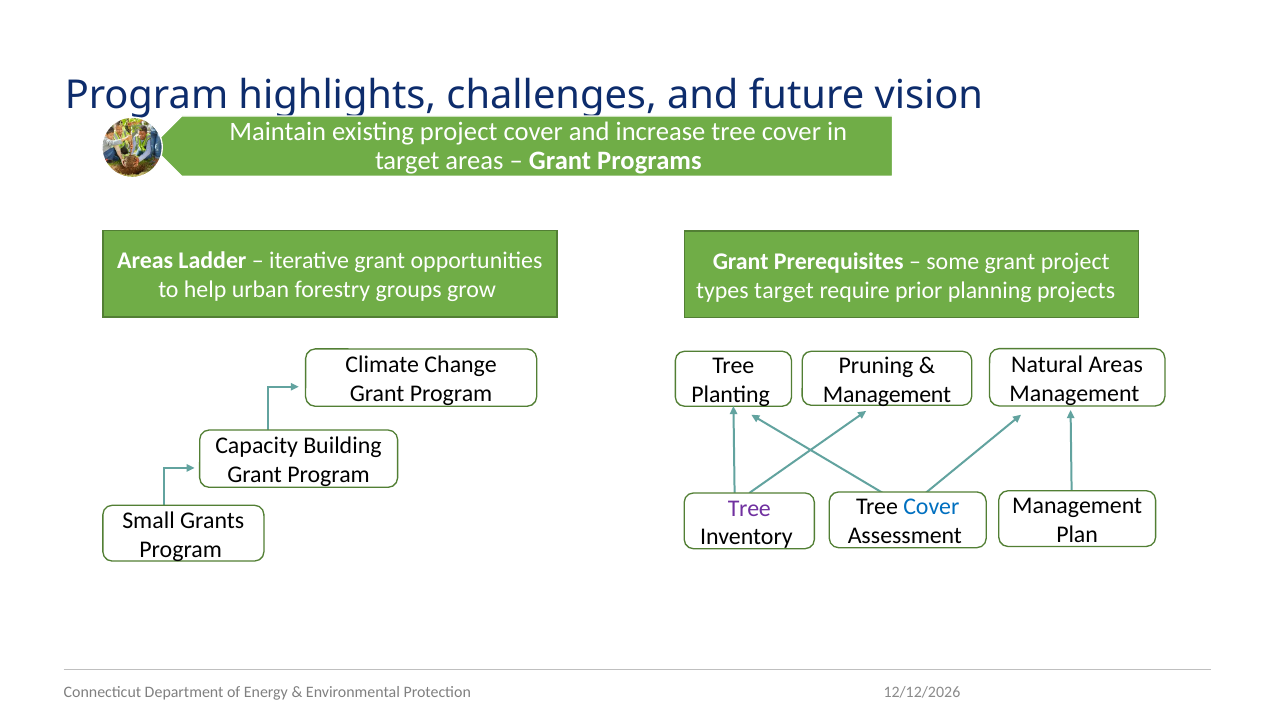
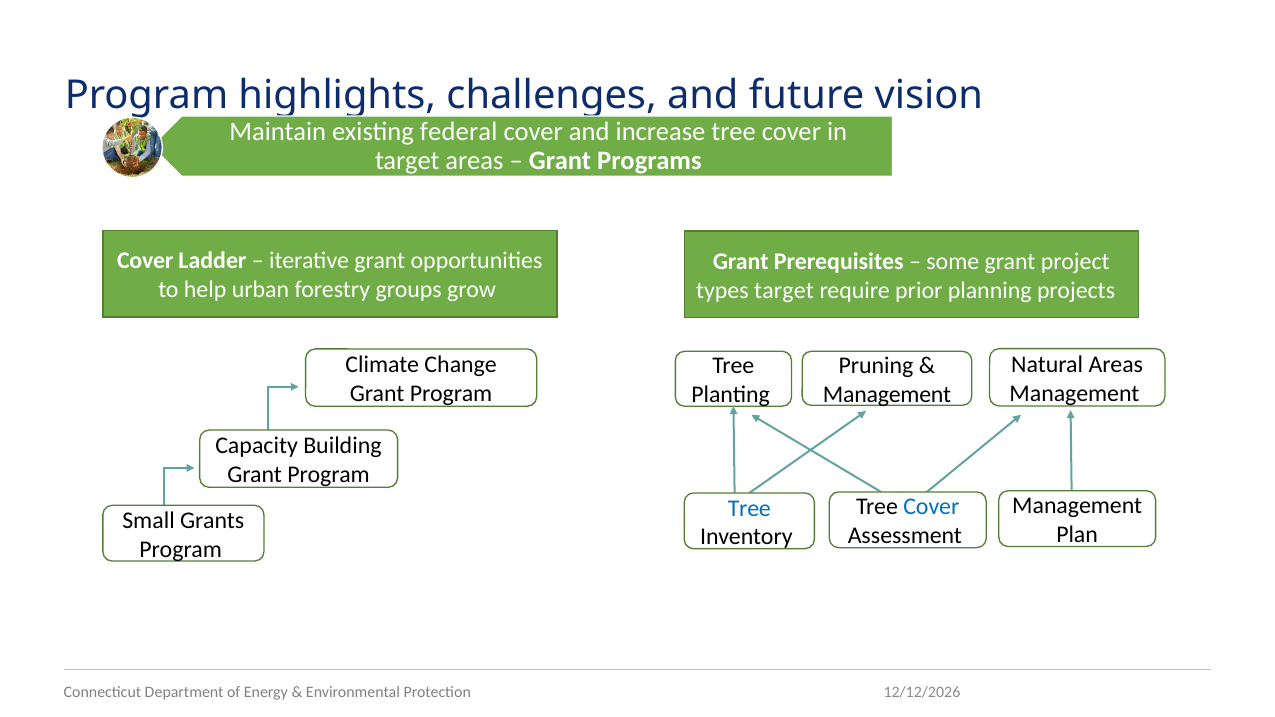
existing project: project -> federal
Areas at (145, 261): Areas -> Cover
Tree at (749, 508) colour: purple -> blue
